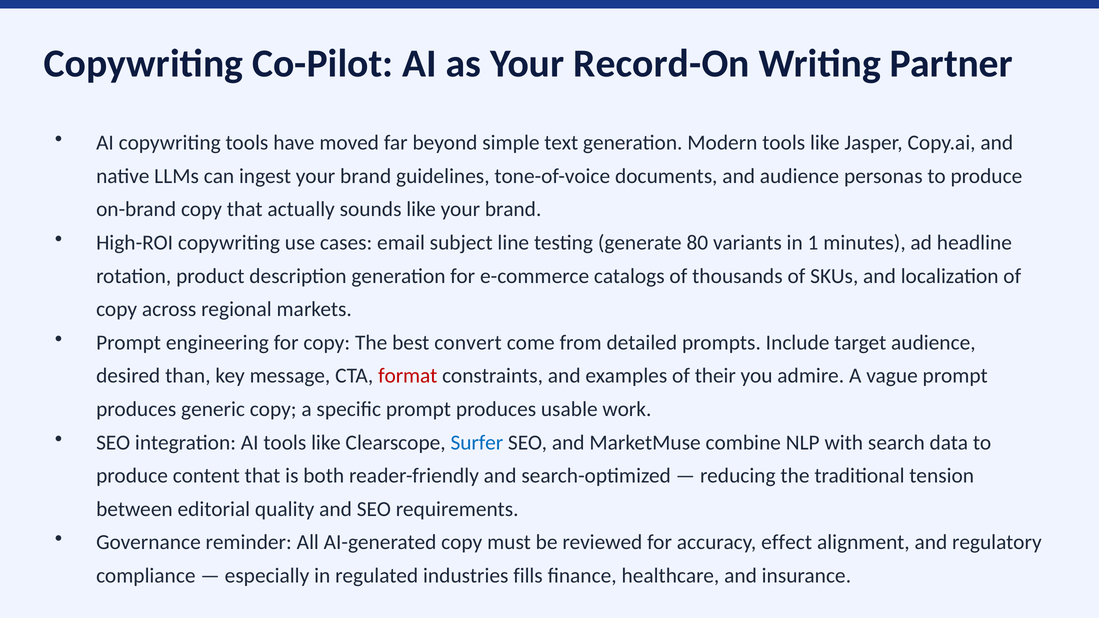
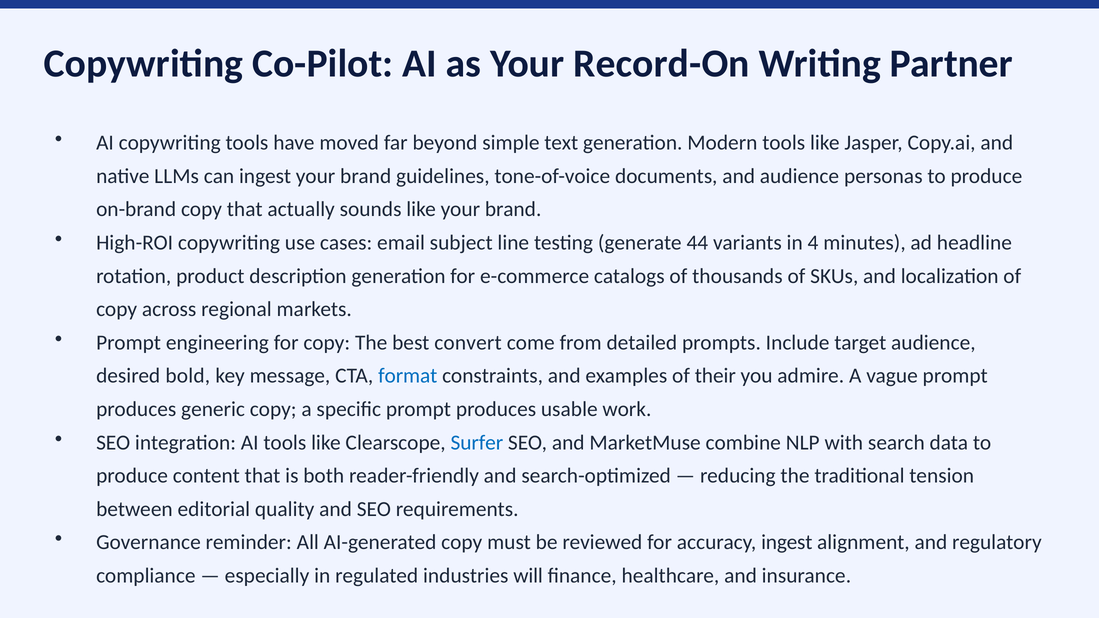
80: 80 -> 44
1: 1 -> 4
than: than -> bold
format colour: red -> blue
accuracy effect: effect -> ingest
fills: fills -> will
